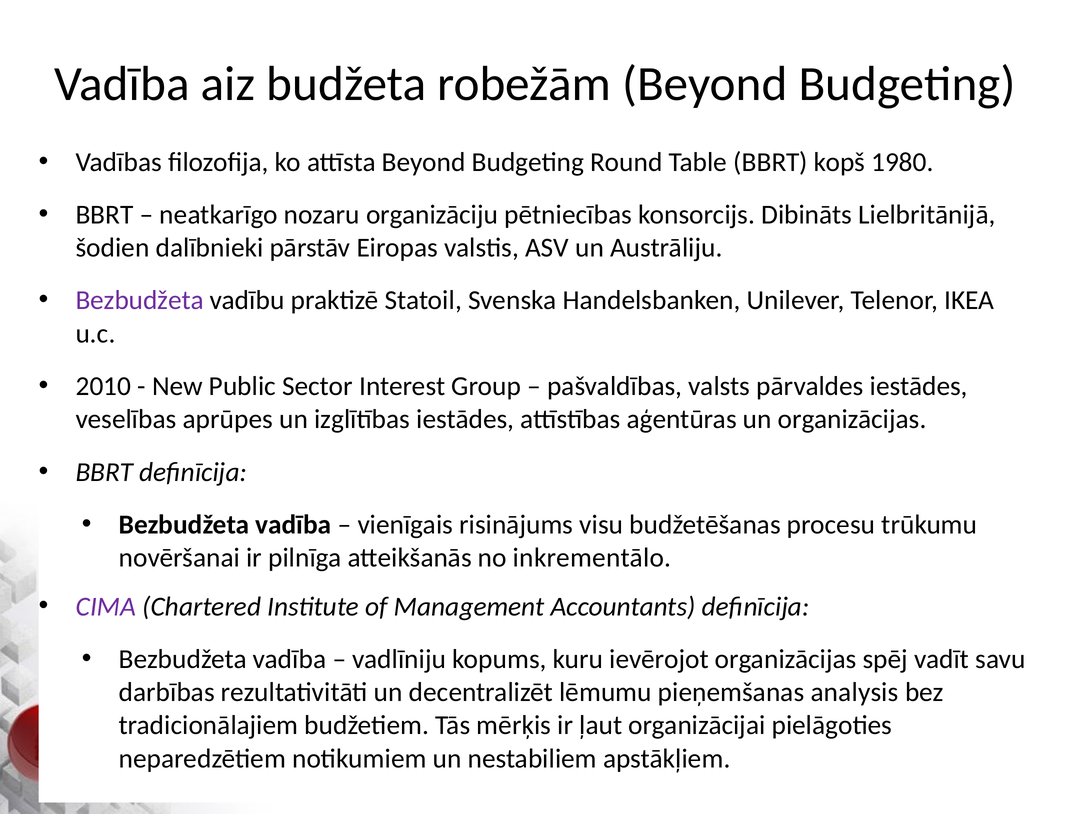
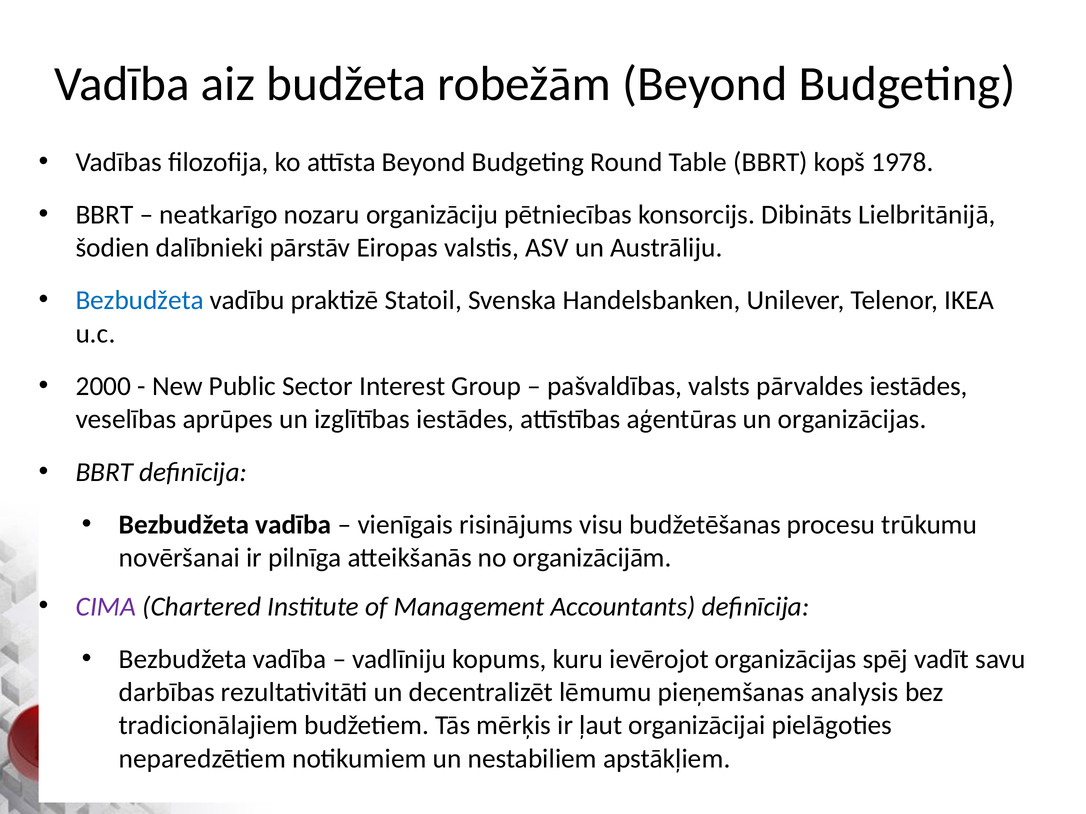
1980: 1980 -> 1978
Bezbudžeta at (140, 301) colour: purple -> blue
2010: 2010 -> 2000
inkrementālo: inkrementālo -> organizācijām
